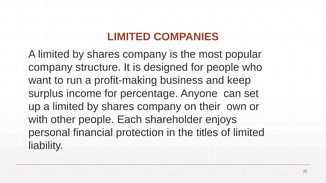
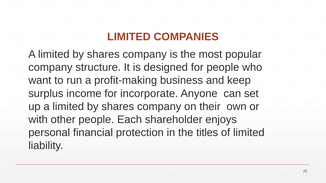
percentage: percentage -> incorporate
